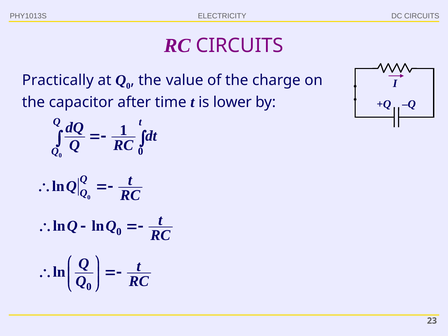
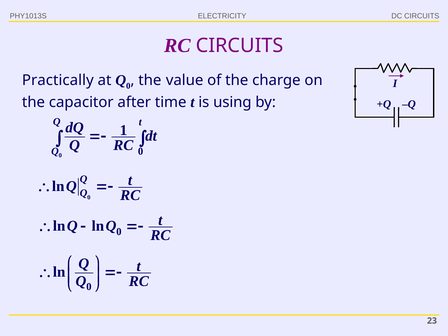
lower: lower -> using
